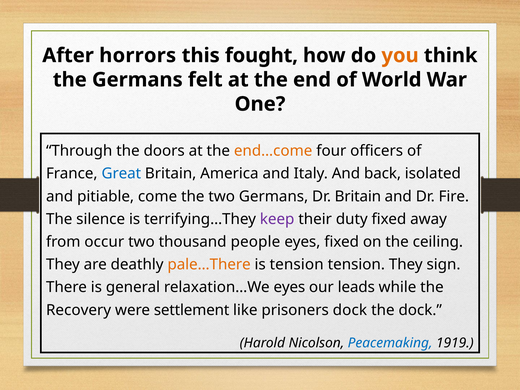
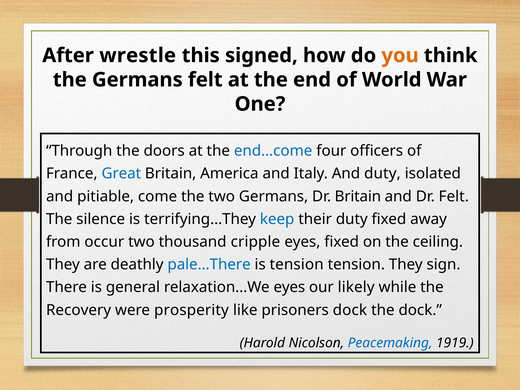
horrors: horrors -> wrestle
fought: fought -> signed
end…come colour: orange -> blue
And back: back -> duty
Dr Fire: Fire -> Felt
keep colour: purple -> blue
people: people -> cripple
pale…There colour: orange -> blue
leads: leads -> likely
settlement: settlement -> prosperity
